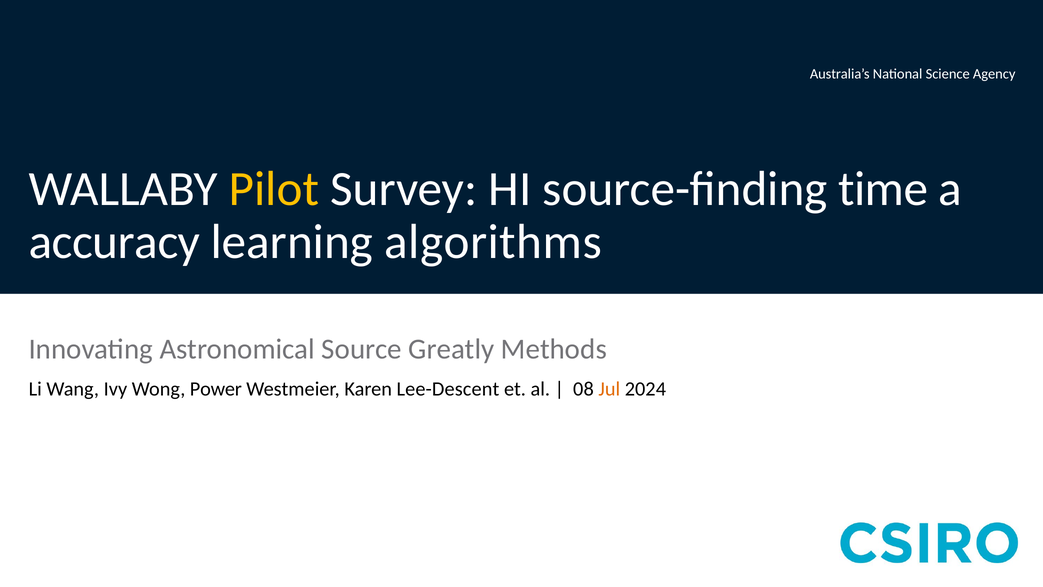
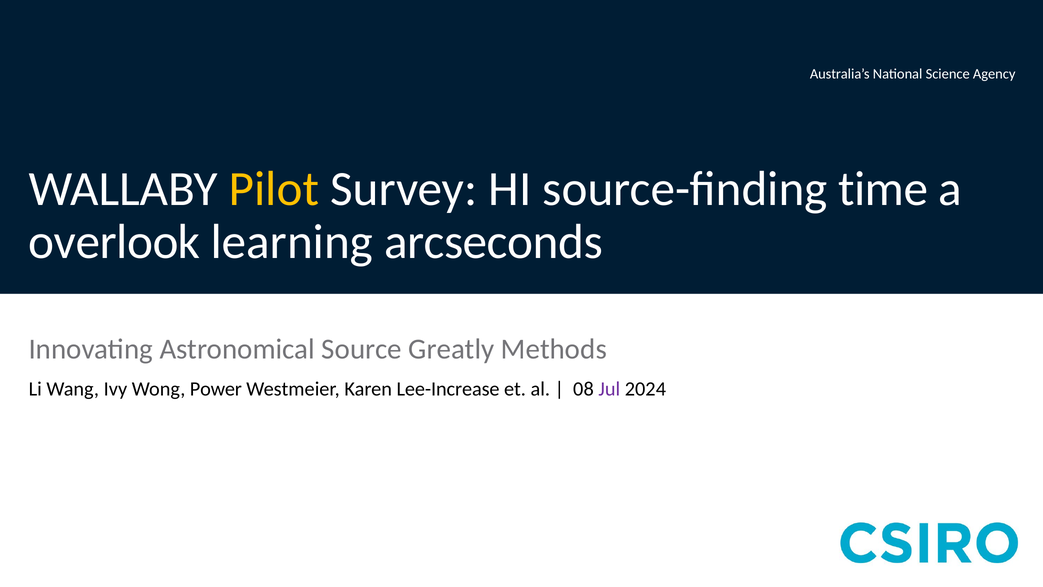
accuracy: accuracy -> overlook
algorithms: algorithms -> arcseconds
Lee-Descent: Lee-Descent -> Lee-Increase
Jul colour: orange -> purple
